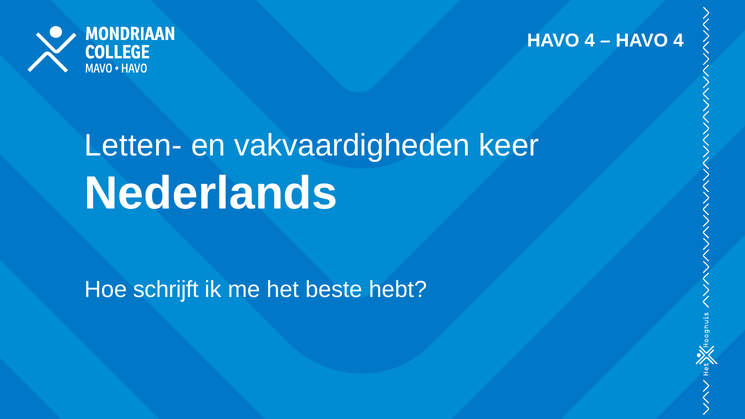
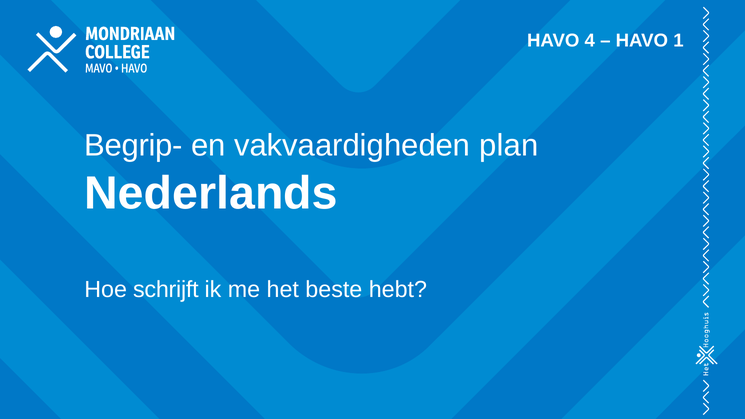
4 at (678, 40): 4 -> 1
Letten-: Letten- -> Begrip-
keer: keer -> plan
